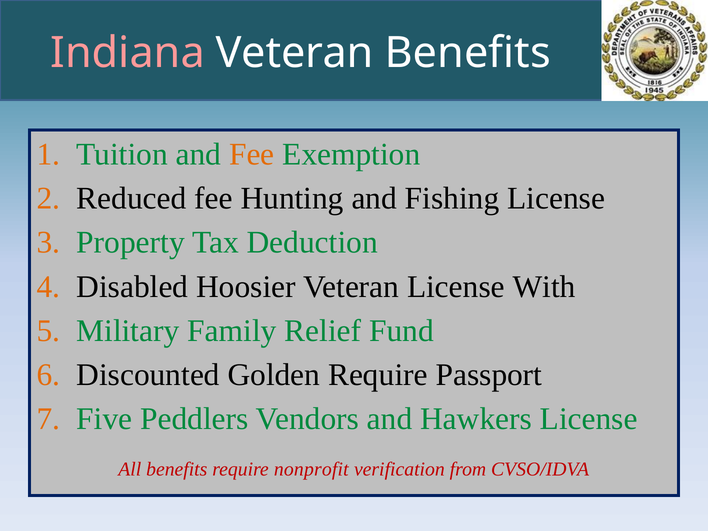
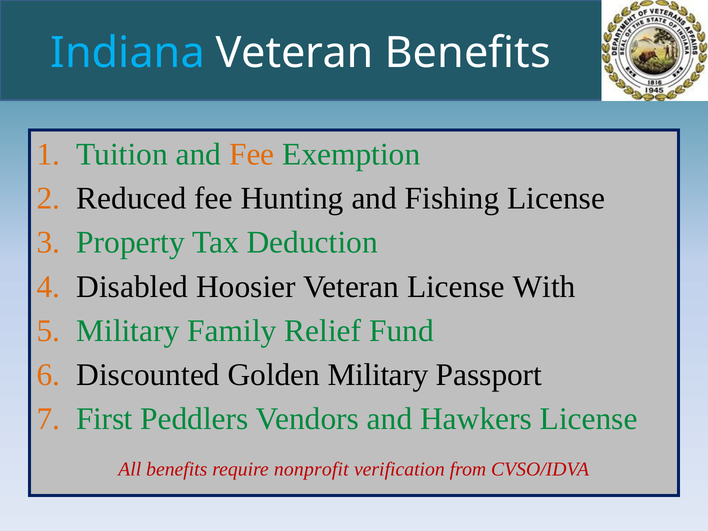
Indiana colour: pink -> light blue
Golden Require: Require -> Military
Five: Five -> First
